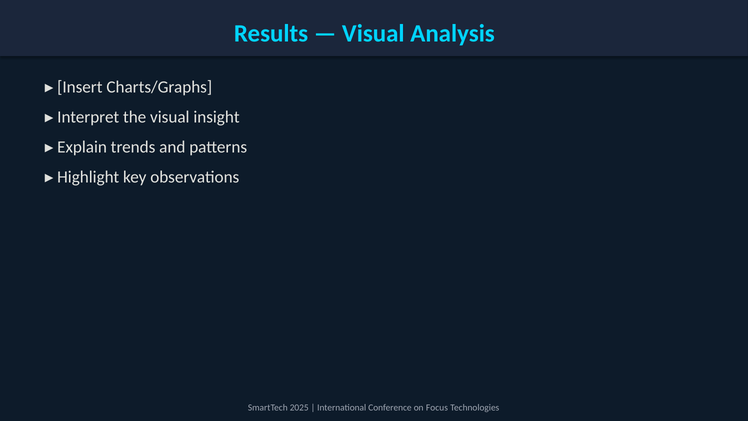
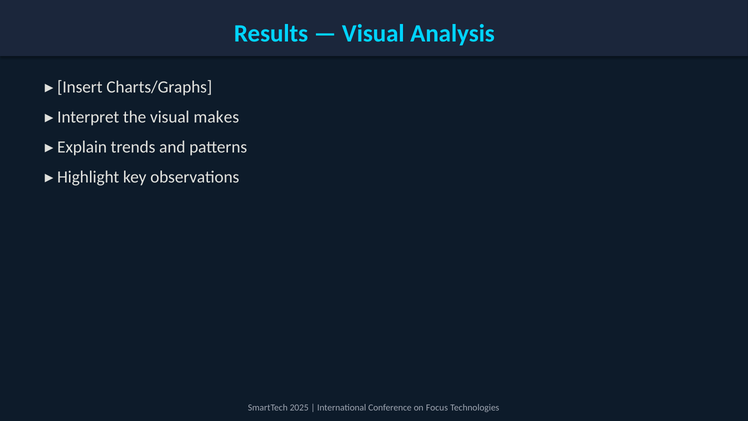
insight: insight -> makes
